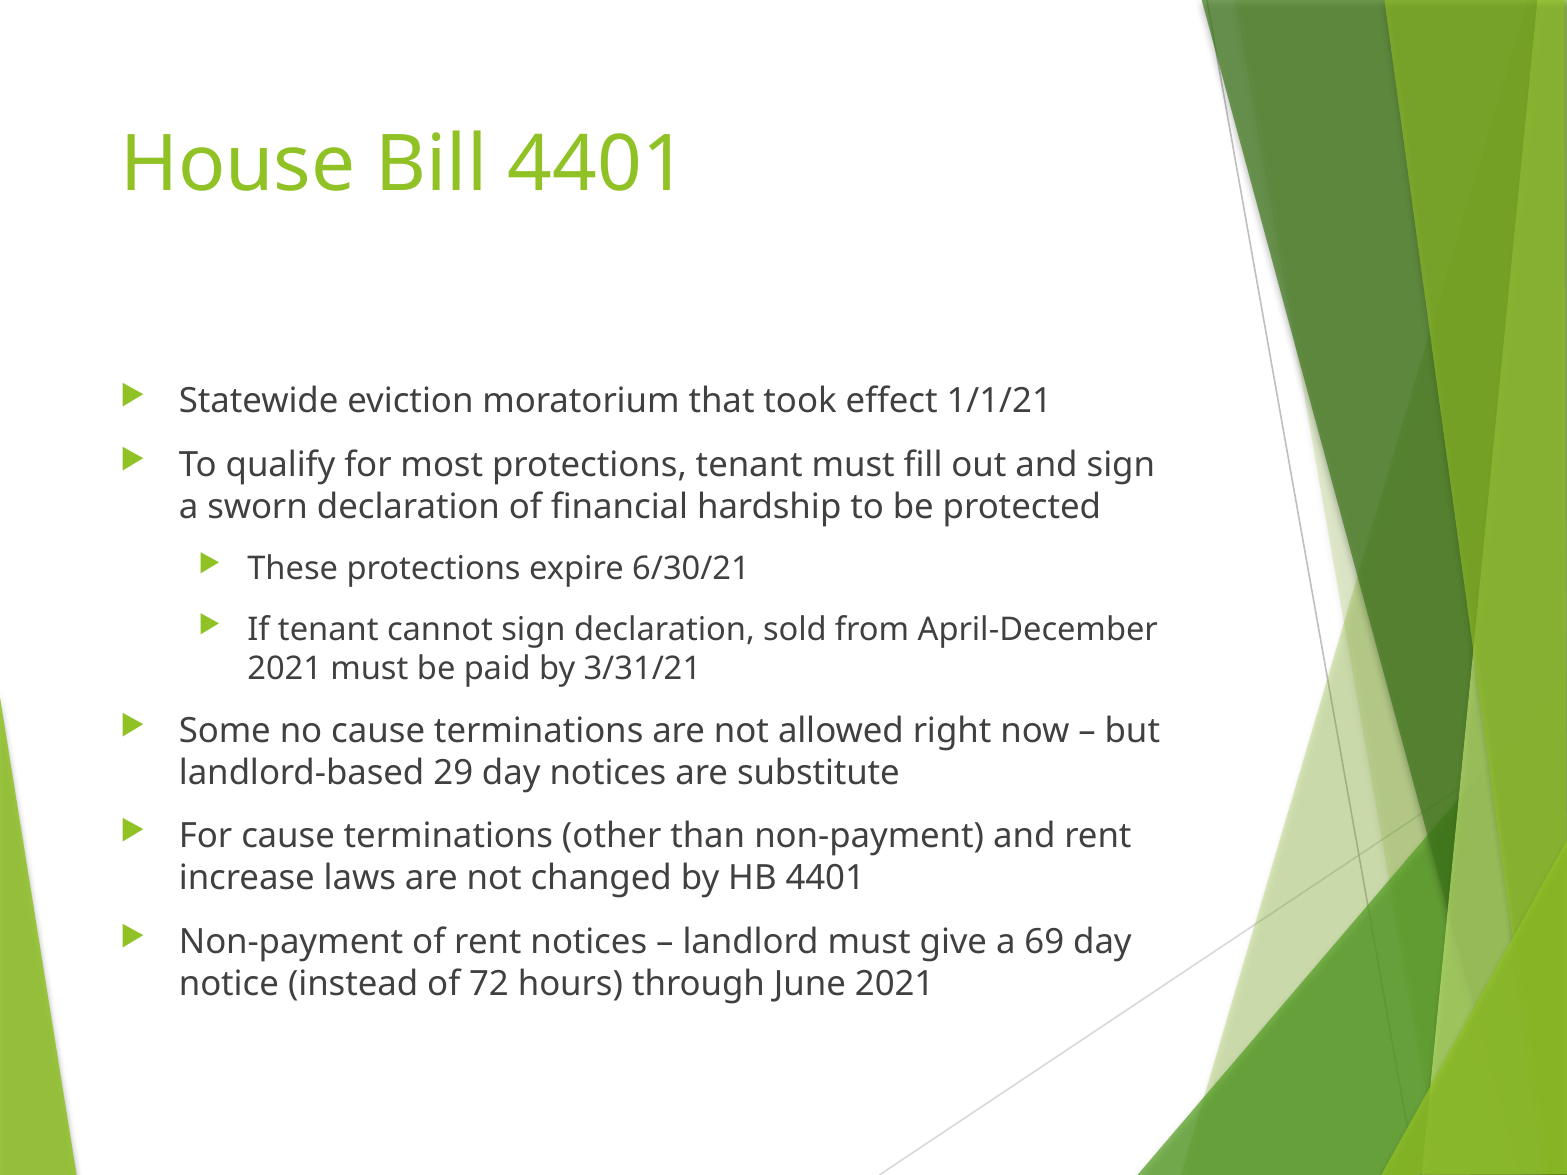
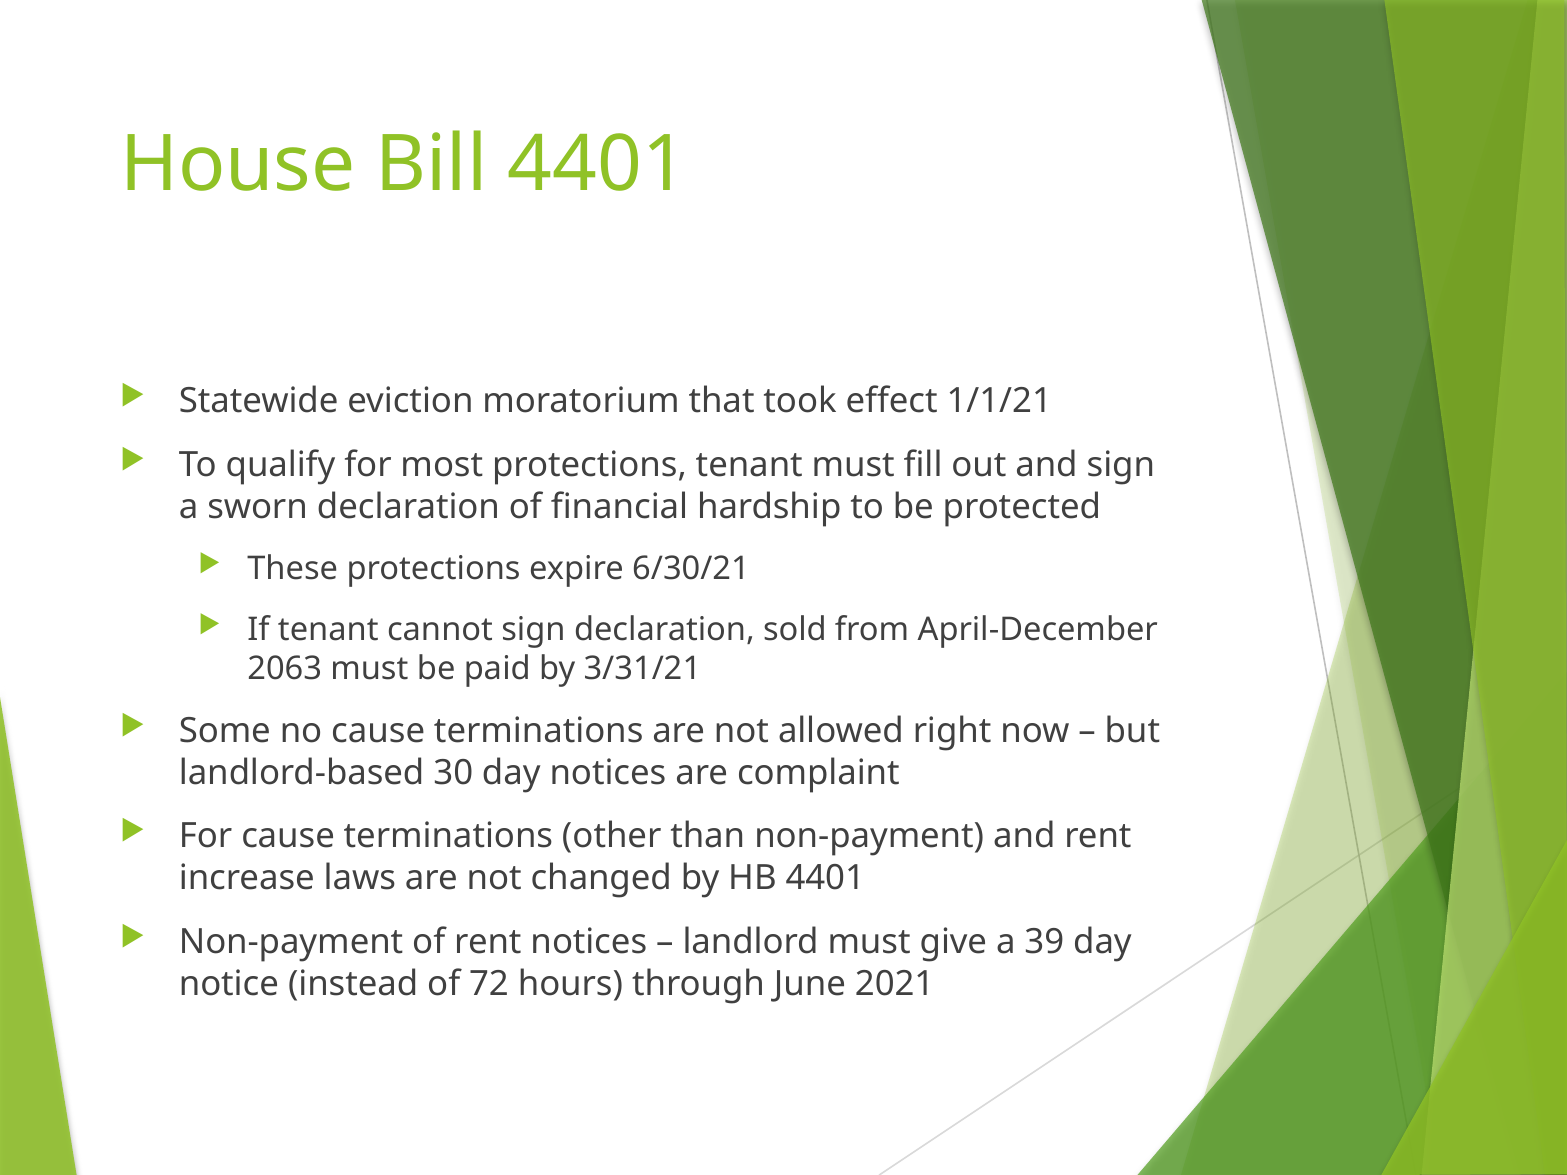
2021 at (285, 669): 2021 -> 2063
29: 29 -> 30
substitute: substitute -> complaint
69: 69 -> 39
